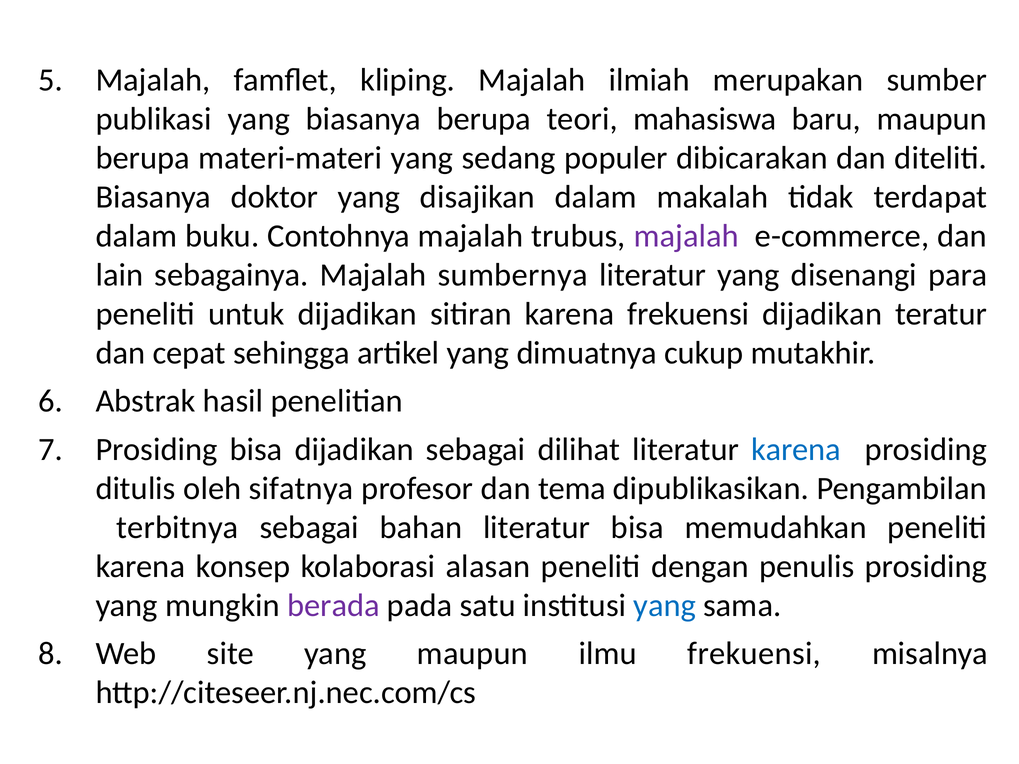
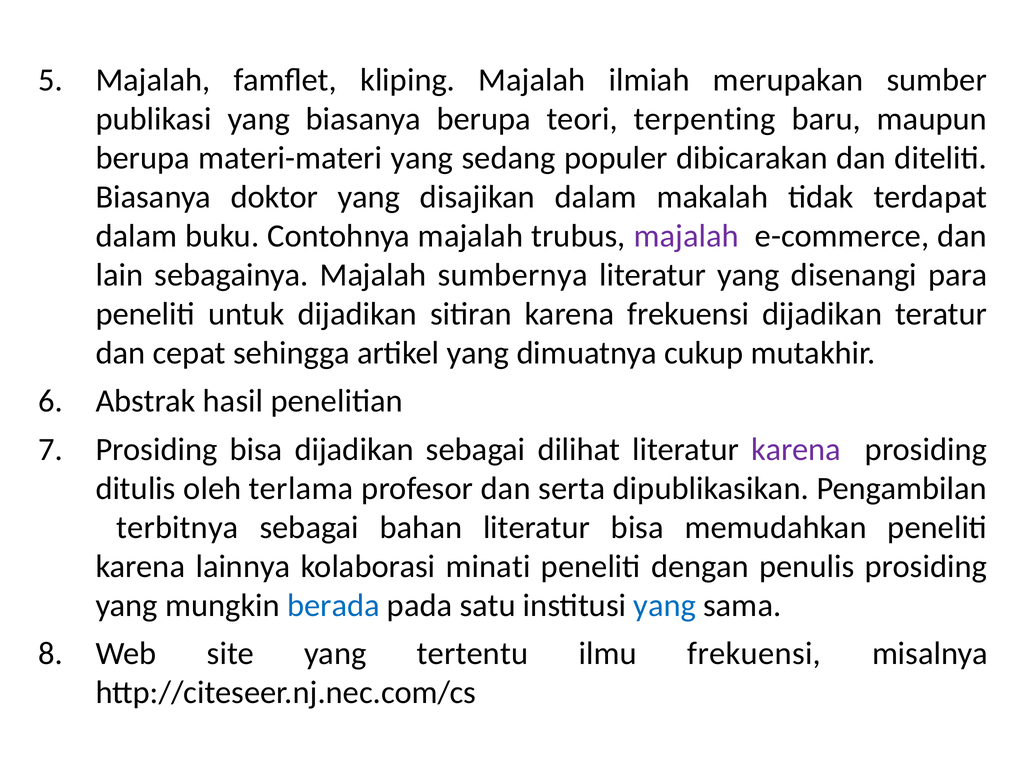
mahasiswa: mahasiswa -> terpenting
karena at (796, 449) colour: blue -> purple
sifatnya: sifatnya -> terlama
tema: tema -> serta
konsep: konsep -> lainnya
alasan: alasan -> minati
berada colour: purple -> blue
yang maupun: maupun -> tertentu
